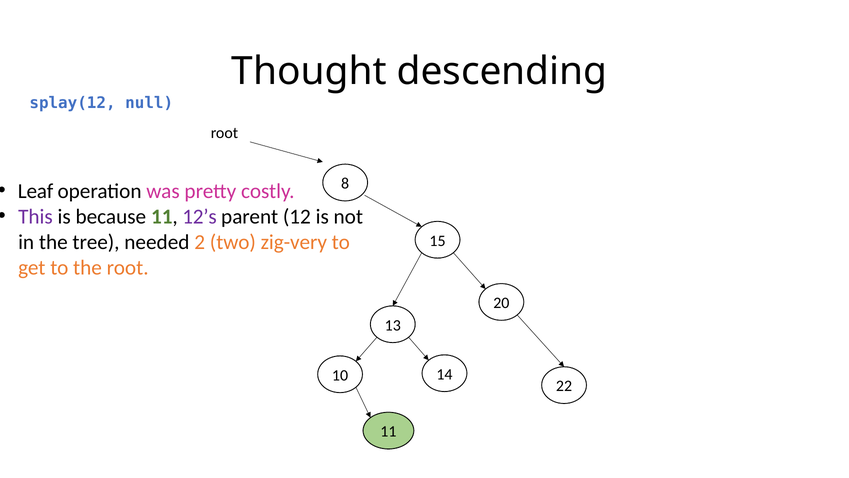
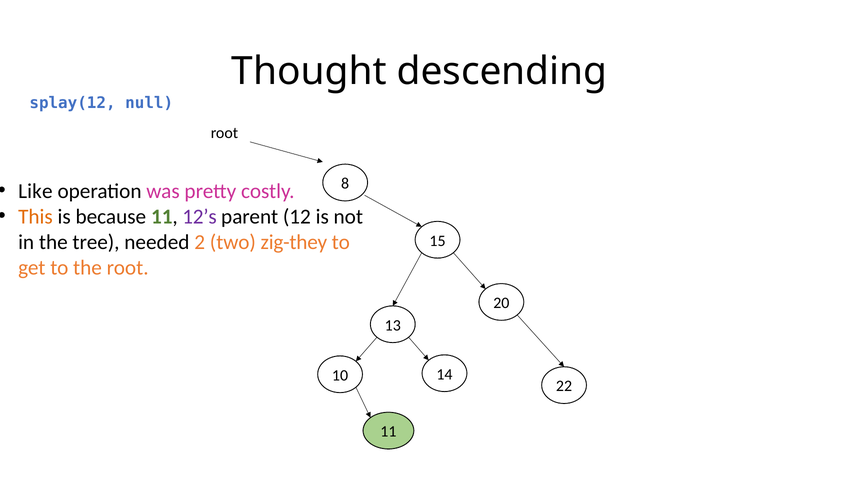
Leaf: Leaf -> Like
This colour: purple -> orange
zig-very: zig-very -> zig-they
